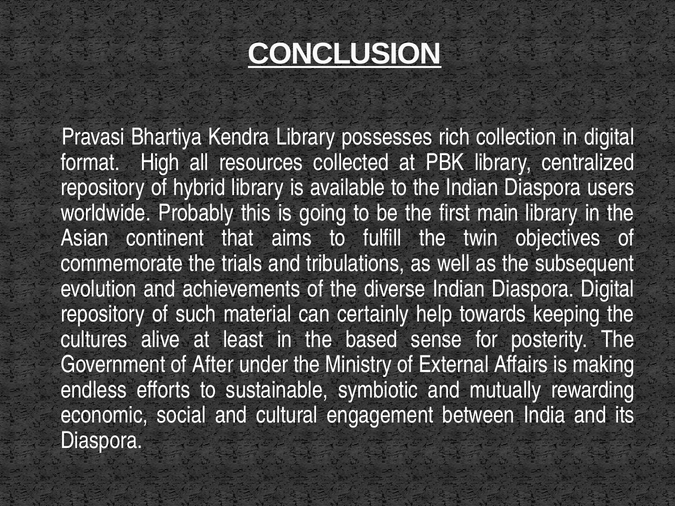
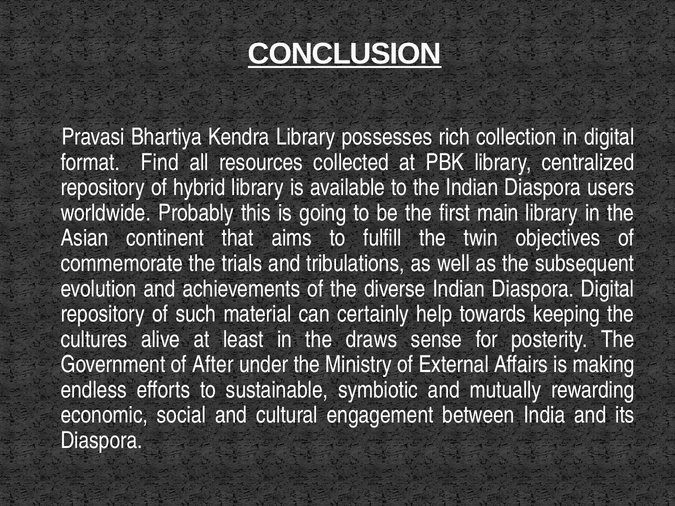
High: High -> Find
based: based -> draws
